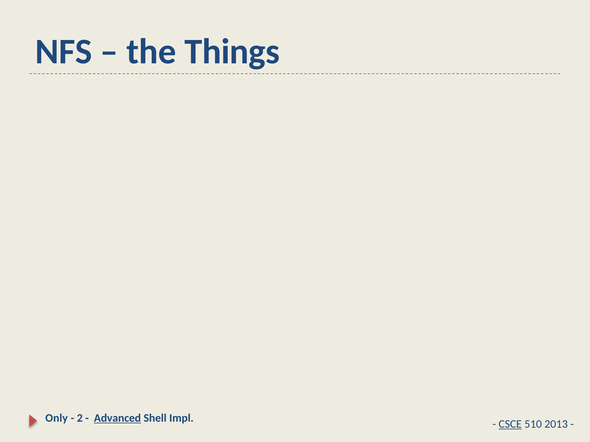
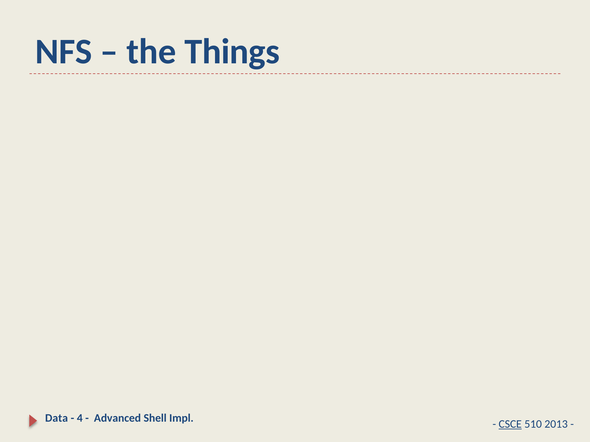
Only: Only -> Data
2: 2 -> 4
Advanced underline: present -> none
